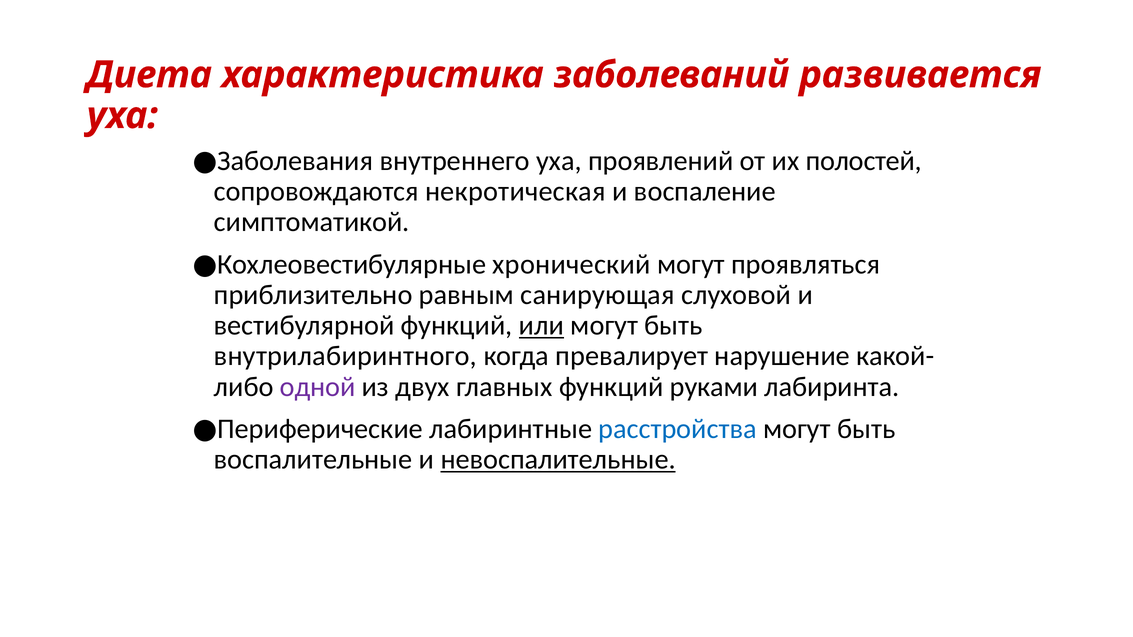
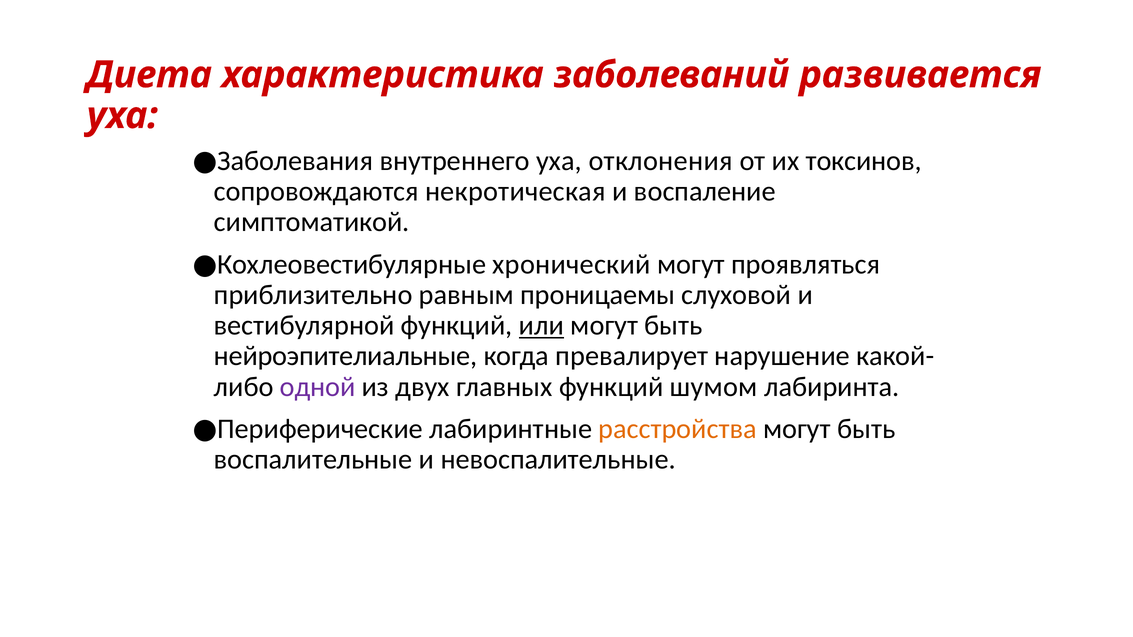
проявлений: проявлений -> отклонения
полостей: полостей -> токсинов
санирующая: санирующая -> проницаемы
внутрилабиринтного: внутрилабиринтного -> нейроэпителиальные
руками: руками -> шумом
расстройства colour: blue -> orange
невоспалительные underline: present -> none
